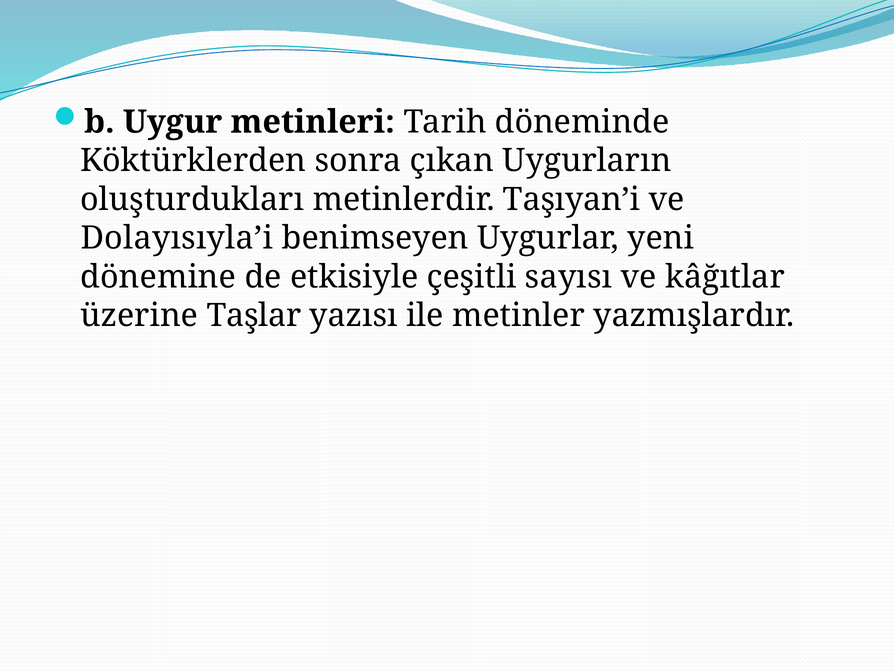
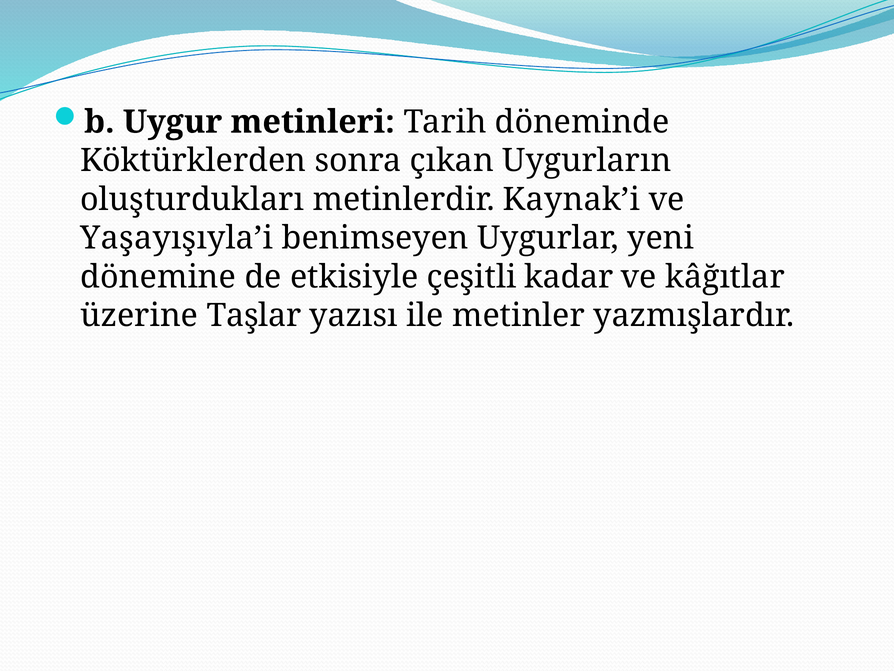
Taşıyan’i: Taşıyan’i -> Kaynak’i
Dolayısıyla’i: Dolayısıyla’i -> Yaşayışıyla’i
sayısı: sayısı -> kadar
